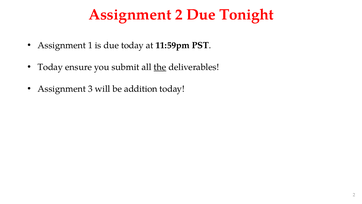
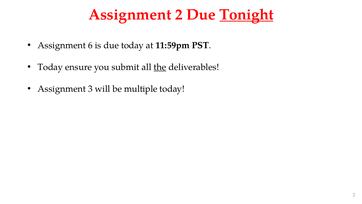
Tonight underline: none -> present
1: 1 -> 6
addition: addition -> multiple
